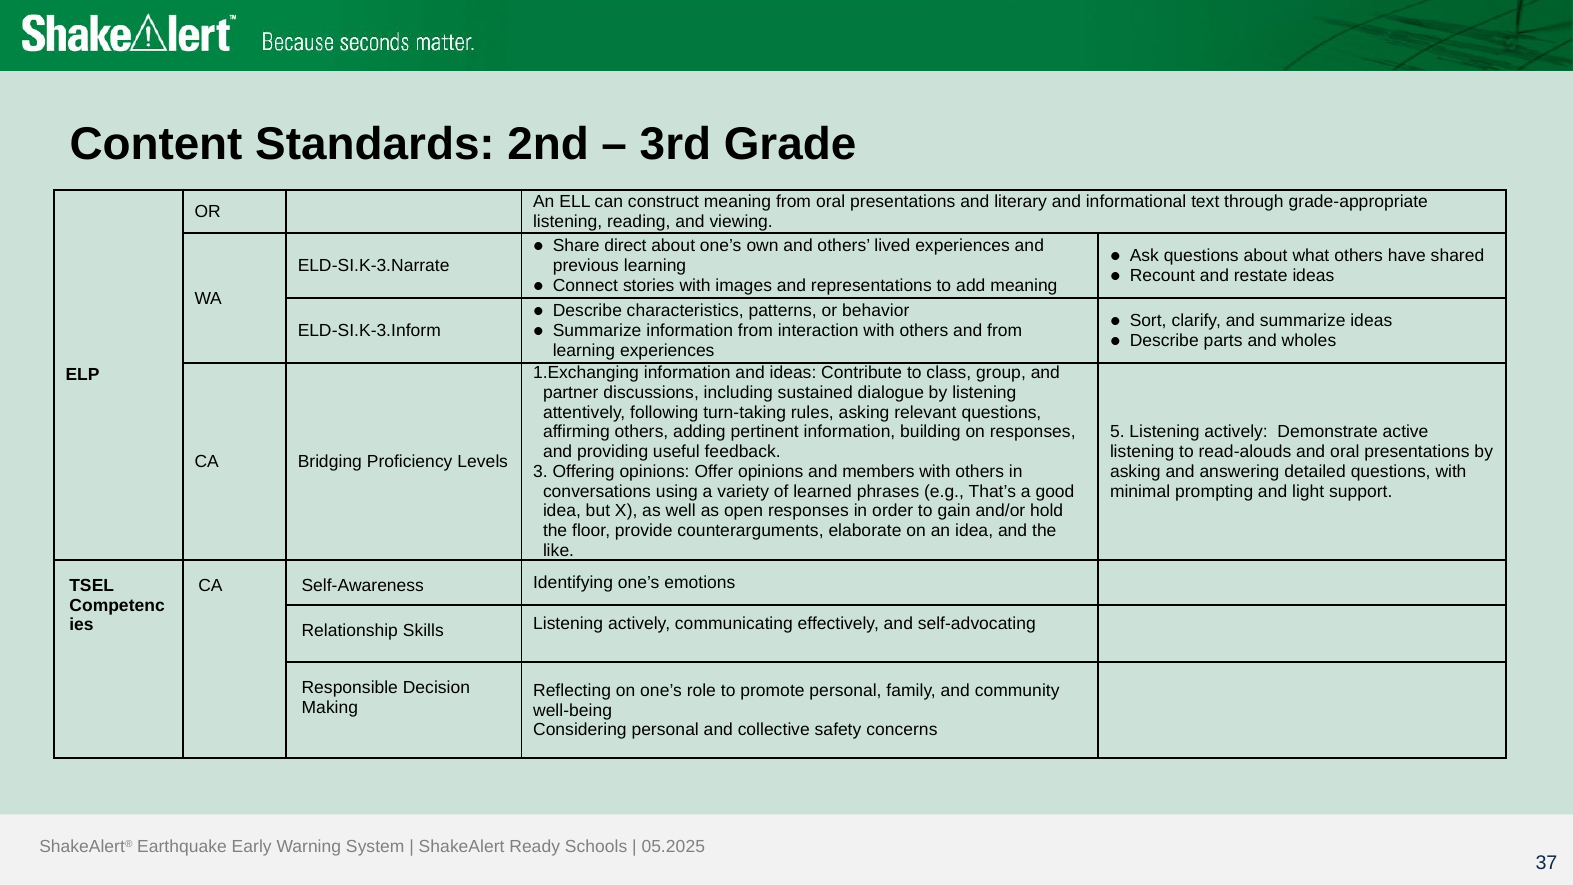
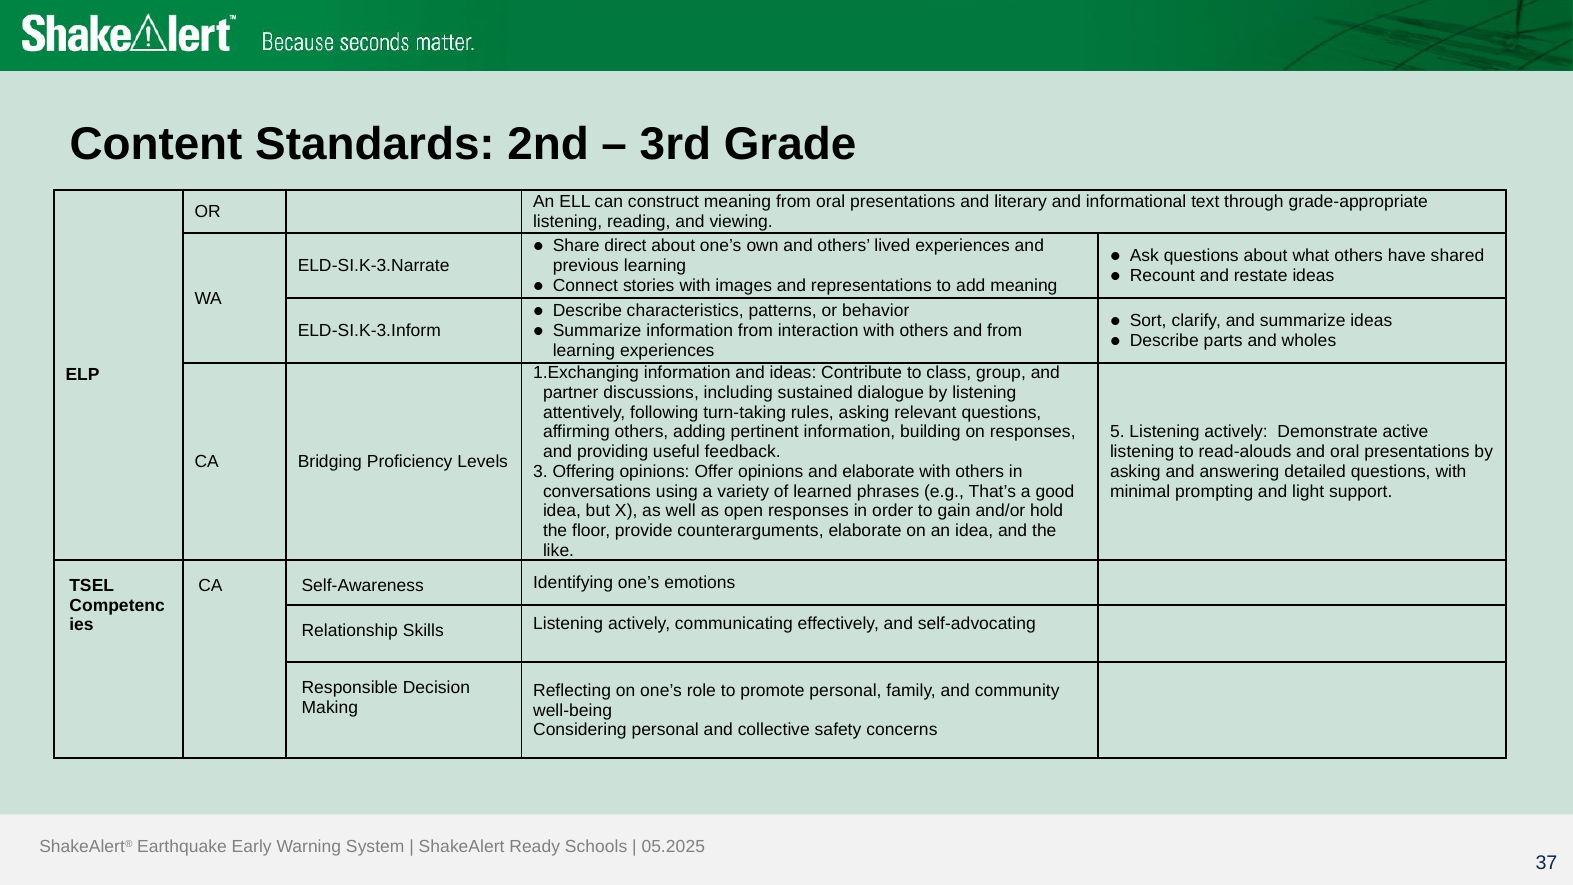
and members: members -> elaborate
